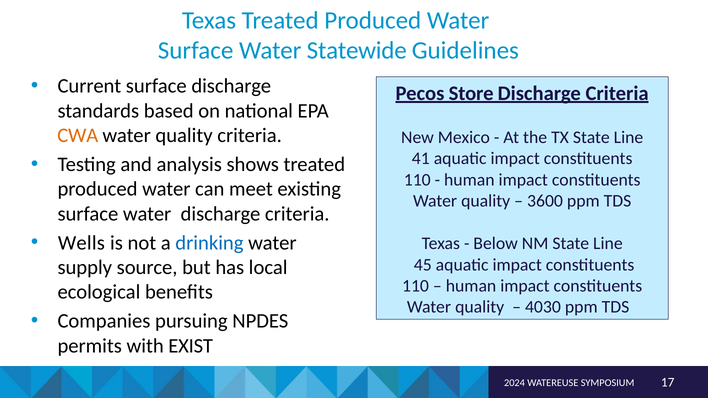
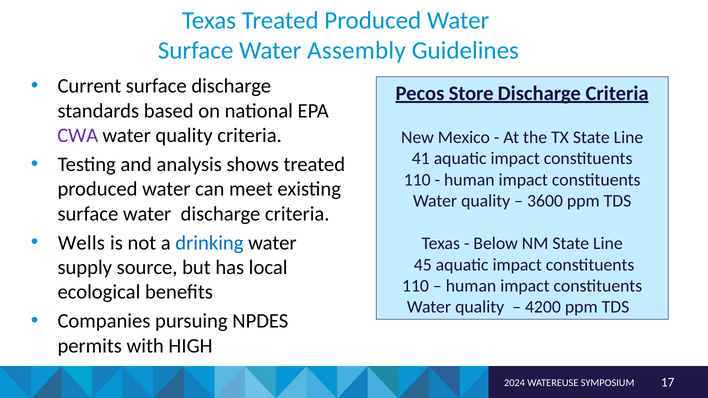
Statewide: Statewide -> Assembly
CWA colour: orange -> purple
4030: 4030 -> 4200
EXIST: EXIST -> HIGH
